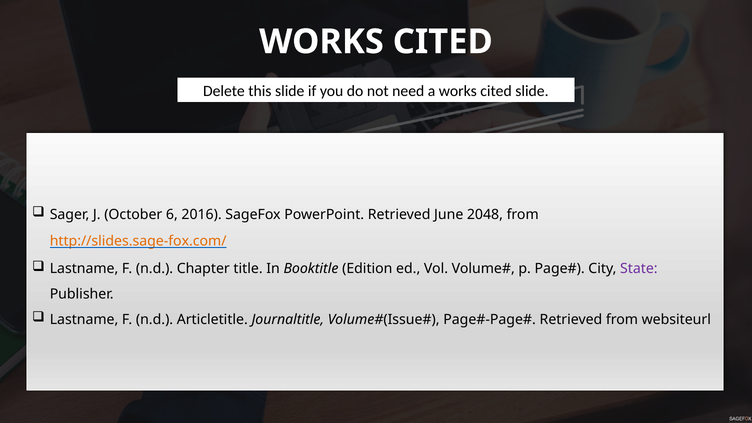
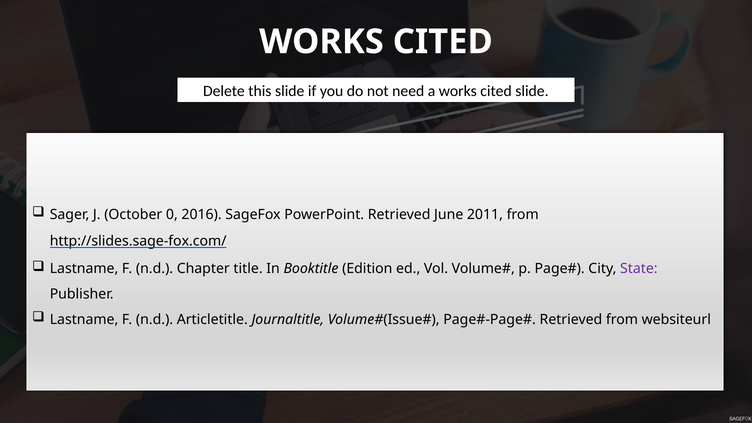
6: 6 -> 0
2048: 2048 -> 2011
http://slides.sage-fox.com/ colour: orange -> black
